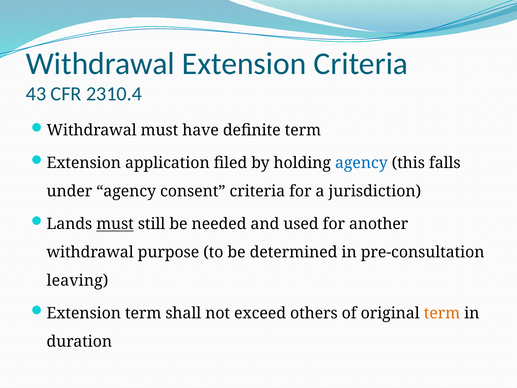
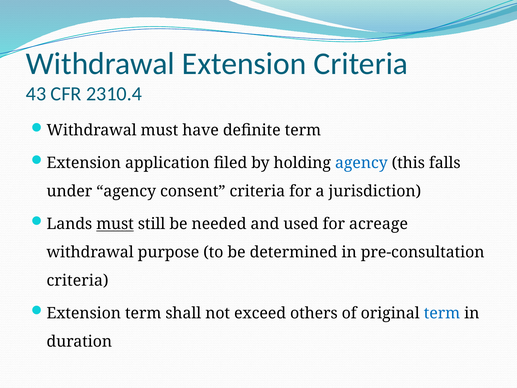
another: another -> acreage
leaving at (77, 280): leaving -> criteria
term at (442, 313) colour: orange -> blue
